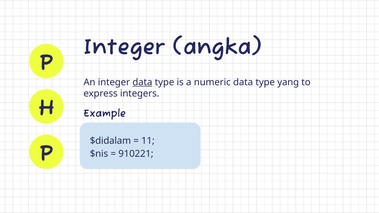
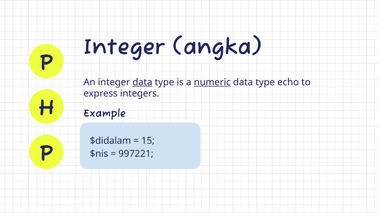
numeric underline: none -> present
yang: yang -> echo
11: 11 -> 15
910221: 910221 -> 997221
